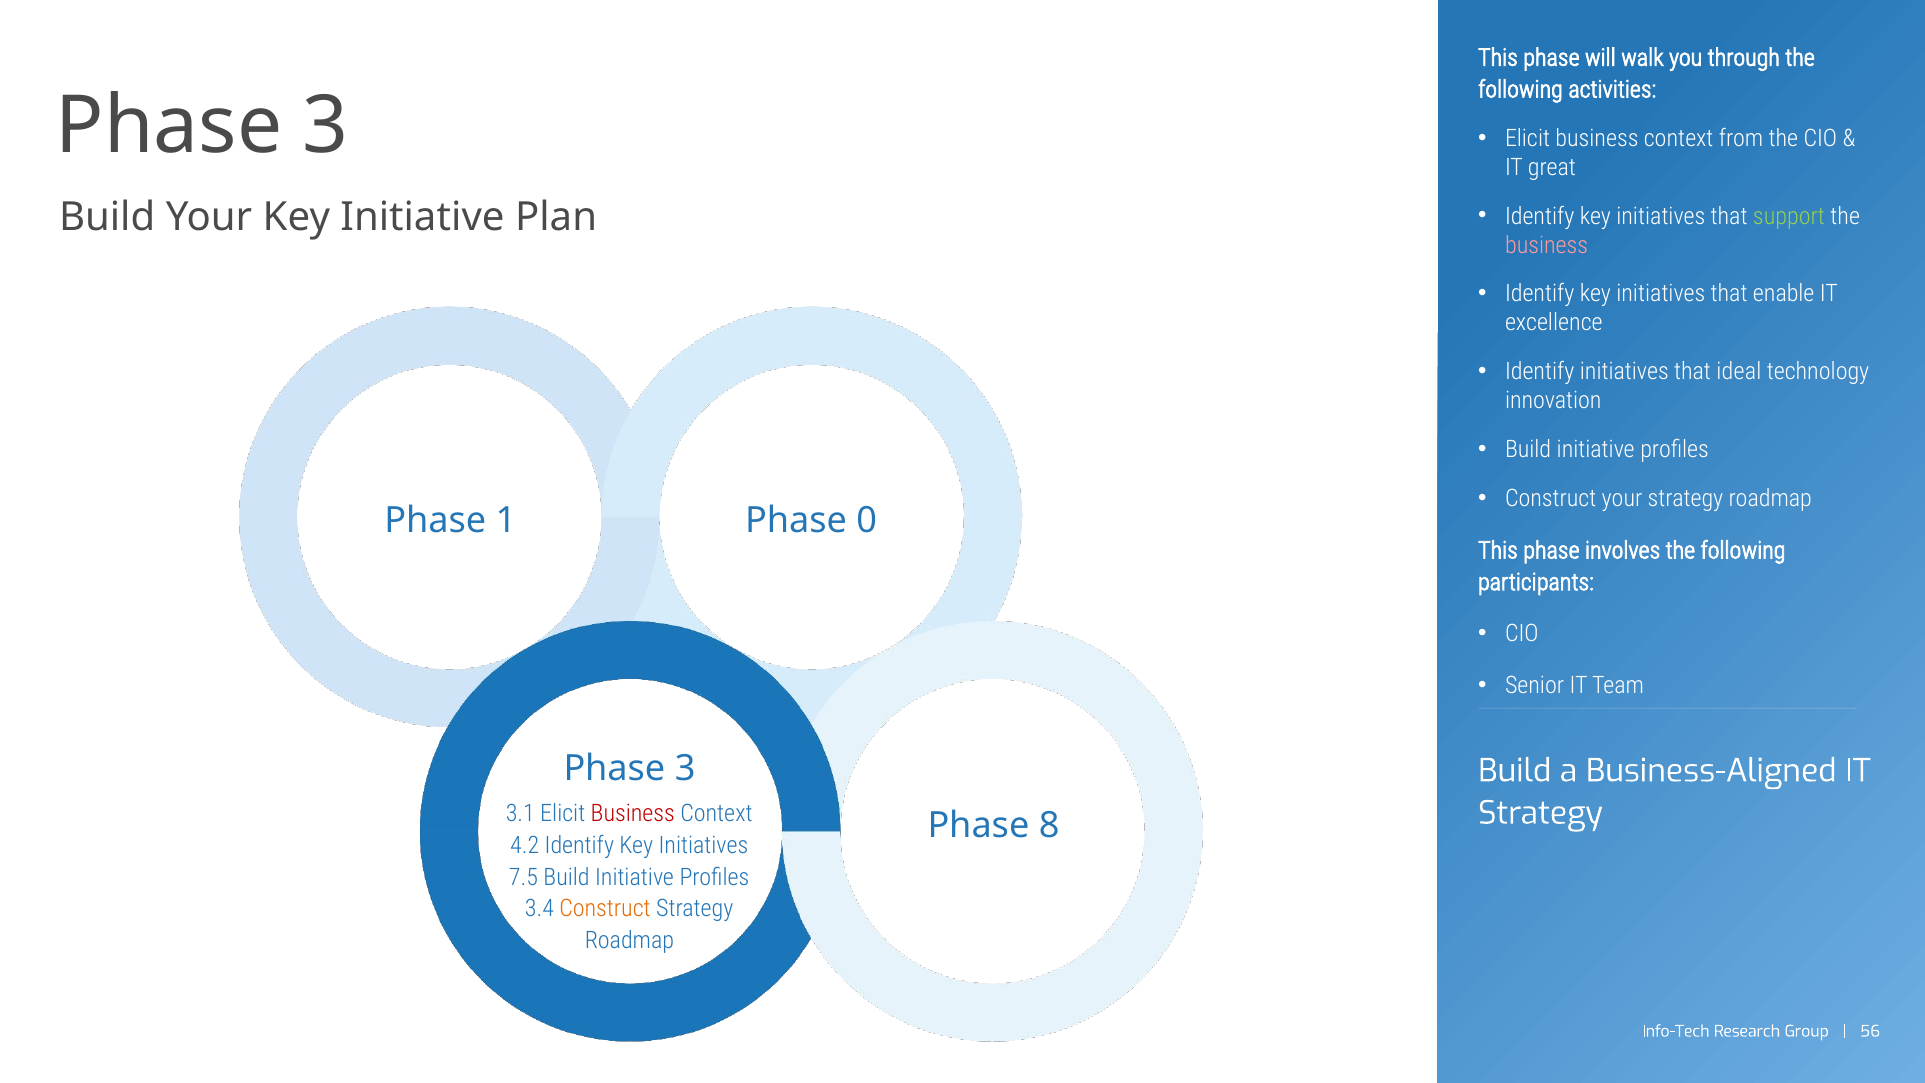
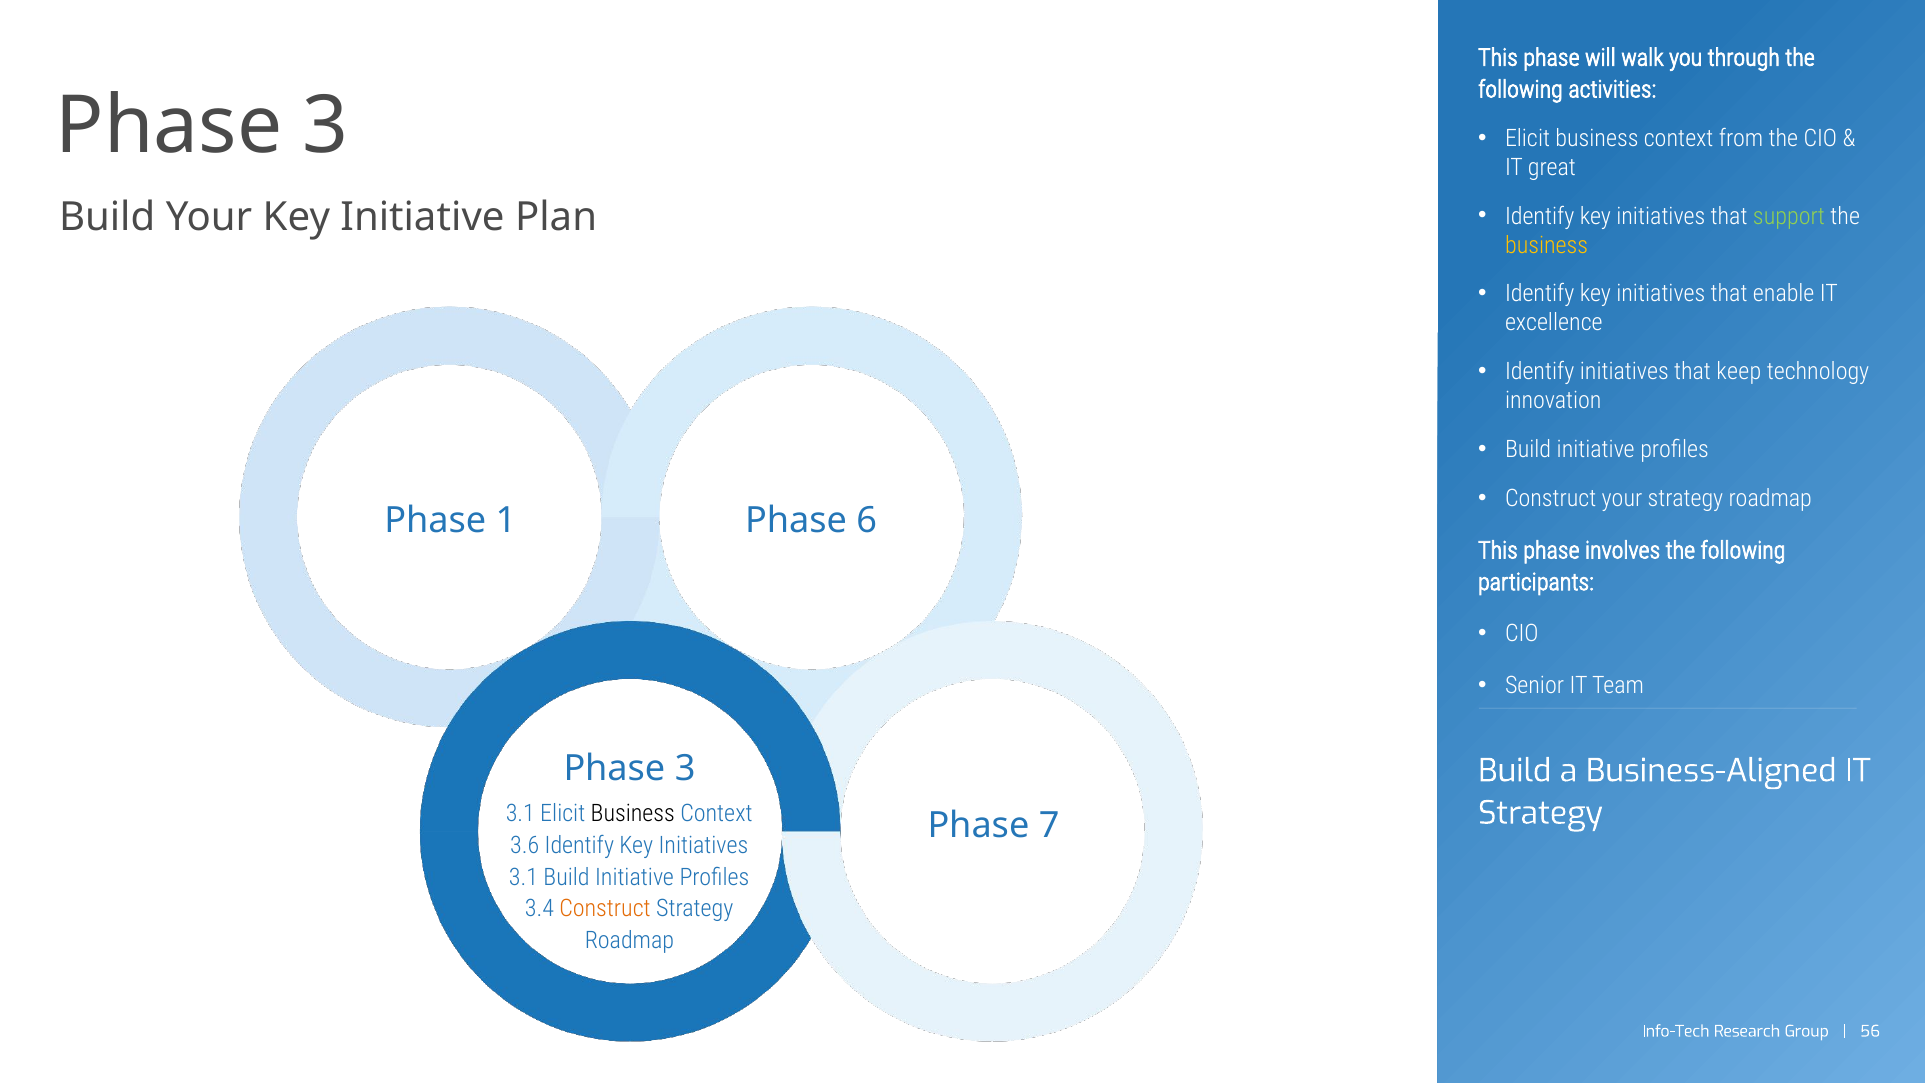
business at (1547, 245) colour: pink -> yellow
ideal: ideal -> keep
0: 0 -> 6
Business at (633, 813) colour: red -> black
8: 8 -> 7
4.2: 4.2 -> 3.6
7.5 at (524, 877): 7.5 -> 3.1
